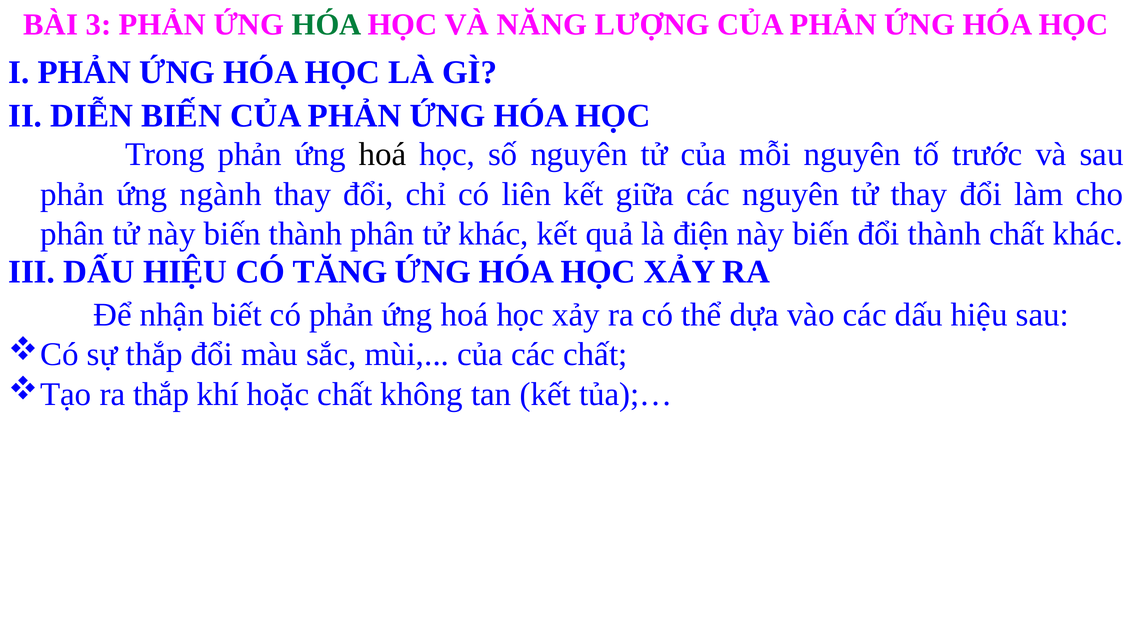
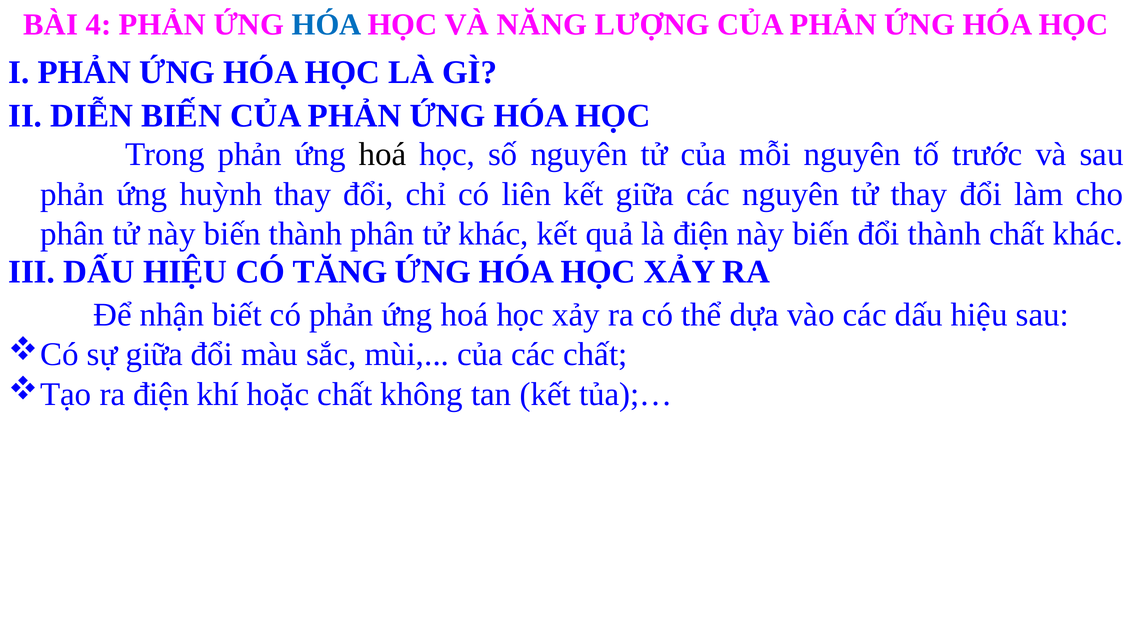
3: 3 -> 4
HÓA at (327, 25) colour: green -> blue
ngành: ngành -> huỳnh
sự thắp: thắp -> giữa
ra thắp: thắp -> điện
